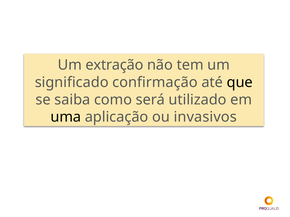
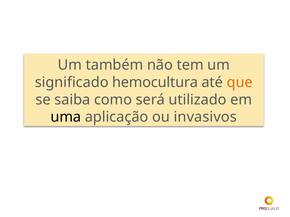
extração: extração -> também
confirmação: confirmação -> hemocultura
que colour: black -> orange
